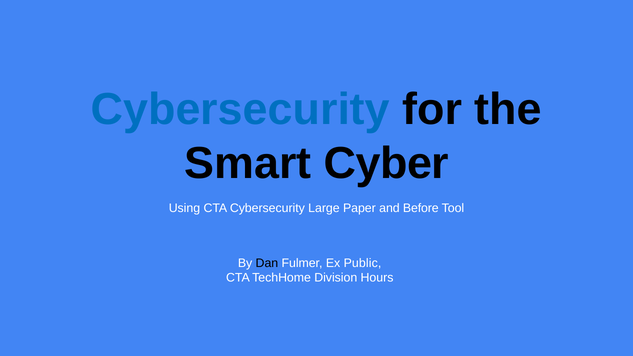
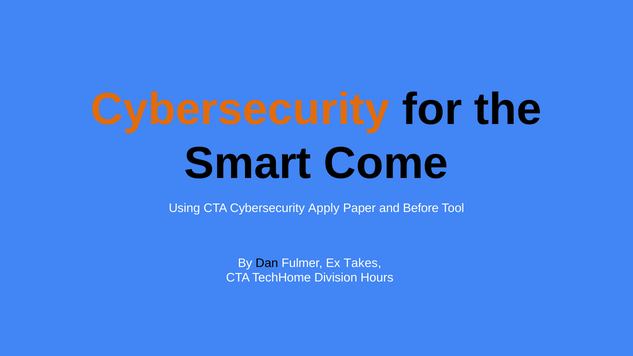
Cybersecurity at (240, 110) colour: blue -> orange
Cyber: Cyber -> Come
Large: Large -> Apply
Public: Public -> Takes
